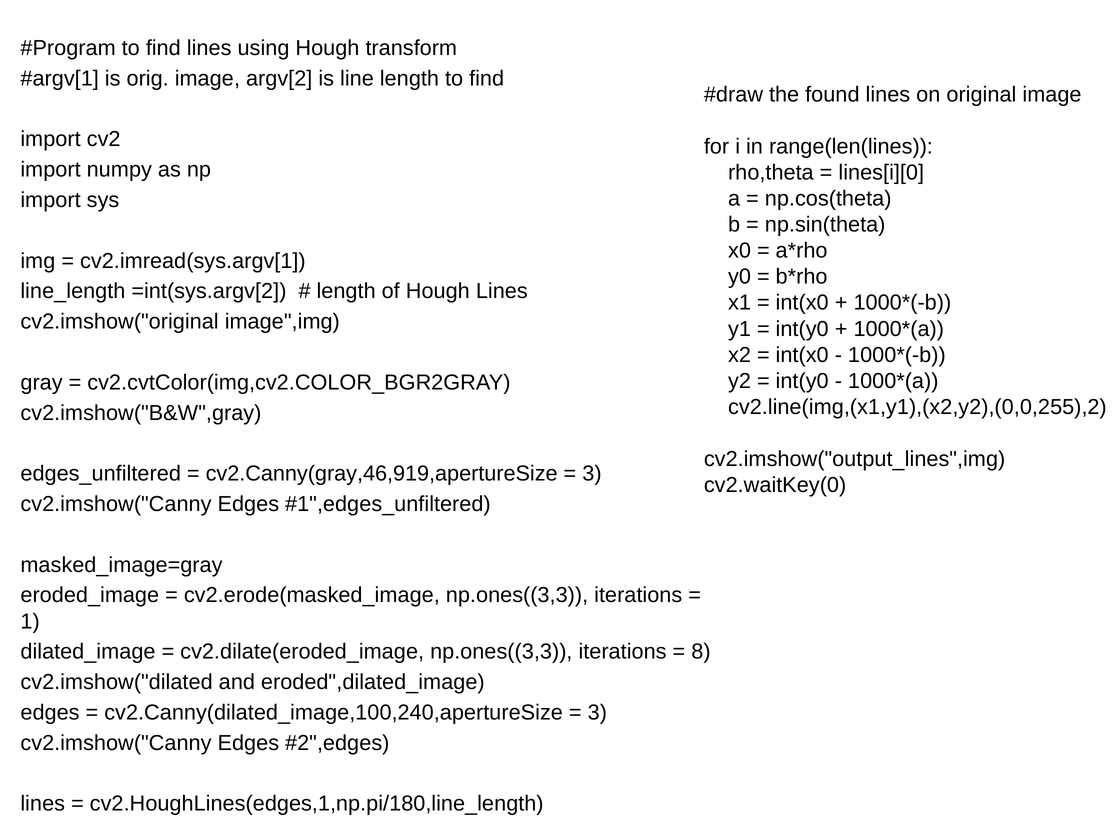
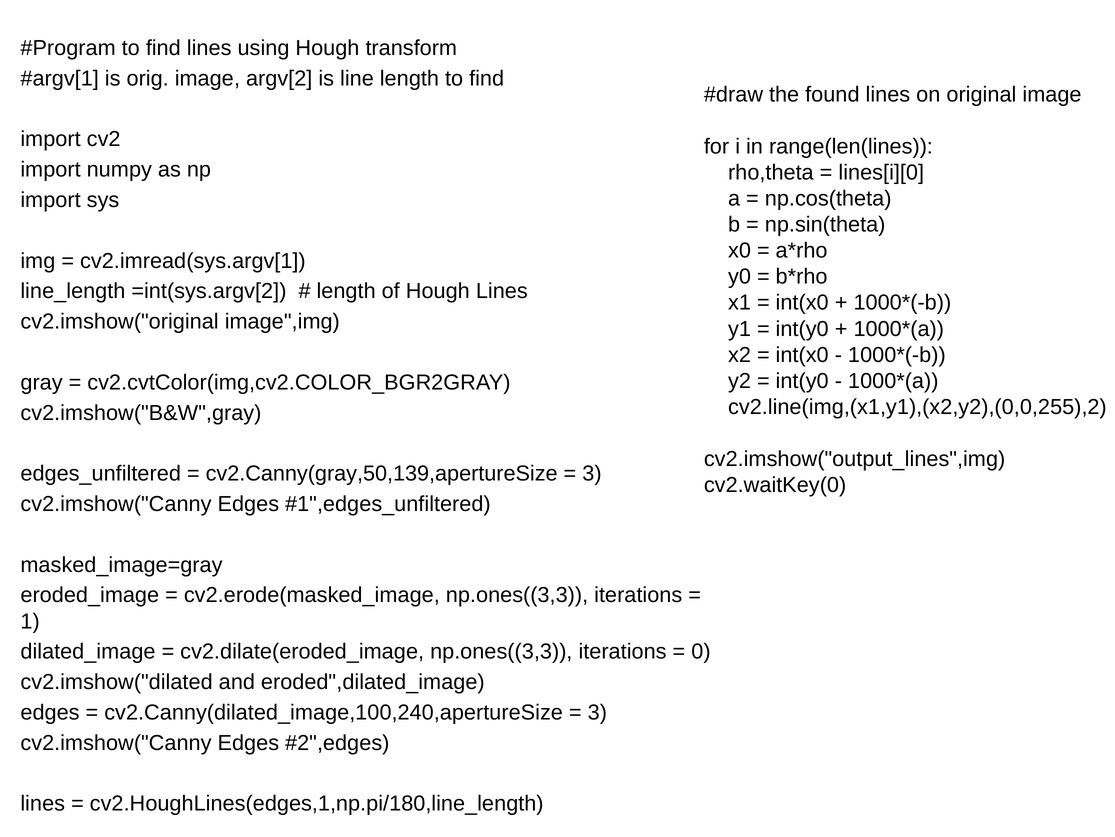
cv2.Canny(gray,46,919,apertureSize: cv2.Canny(gray,46,919,apertureSize -> cv2.Canny(gray,50,139,apertureSize
8: 8 -> 0
